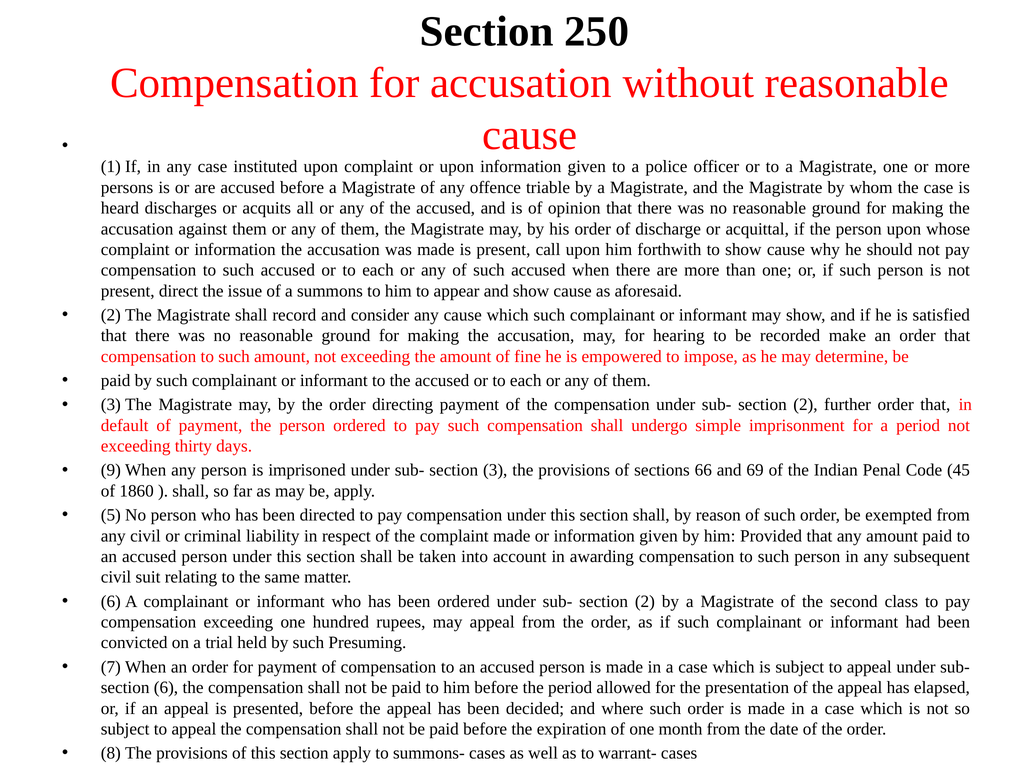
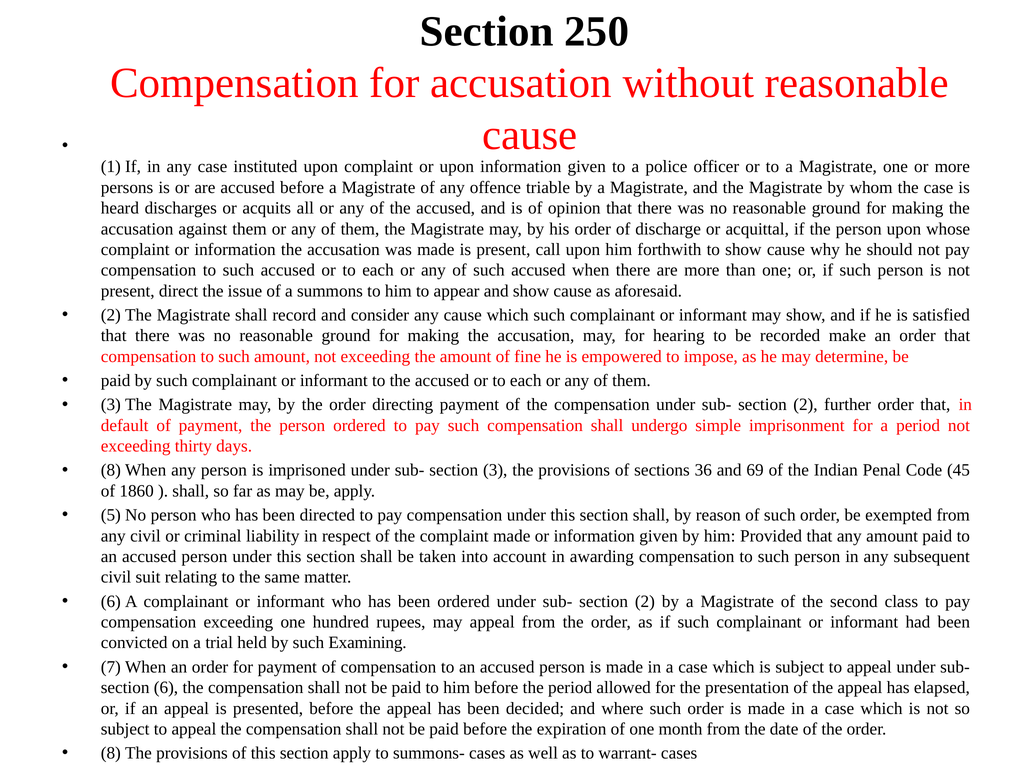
9 at (111, 470): 9 -> 8
66: 66 -> 36
Presuming: Presuming -> Examining
